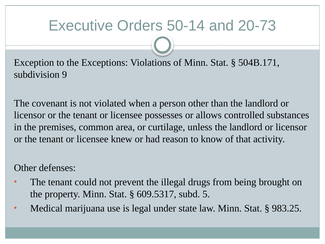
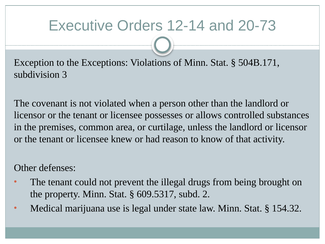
50-14: 50-14 -> 12-14
9: 9 -> 3
5: 5 -> 2
983.25: 983.25 -> 154.32
